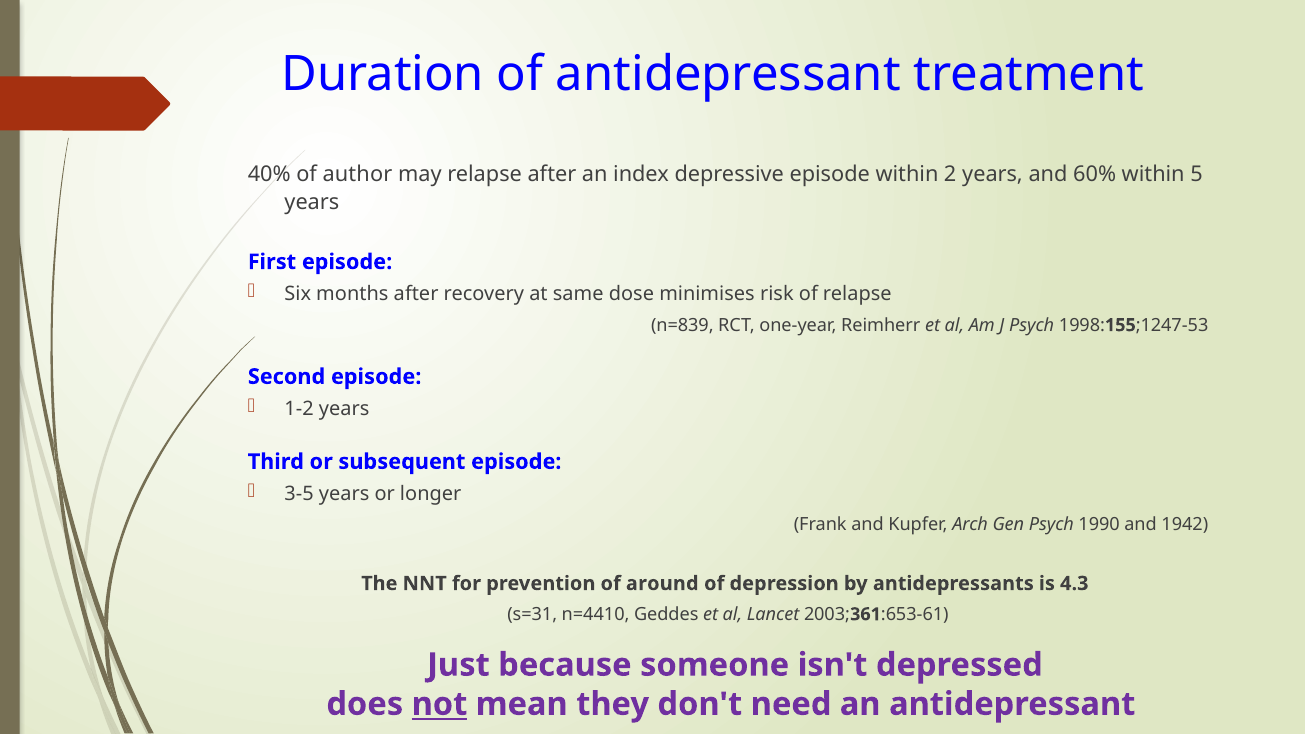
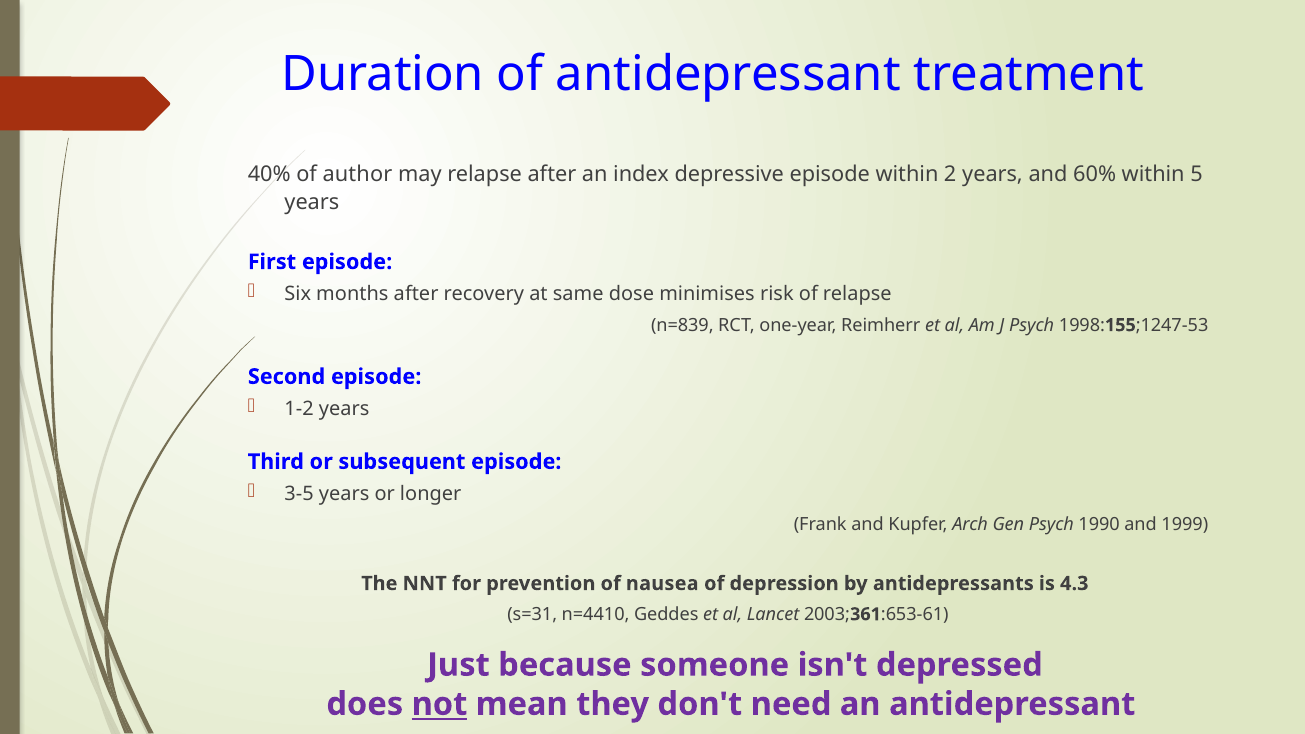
1942: 1942 -> 1999
around: around -> nausea
